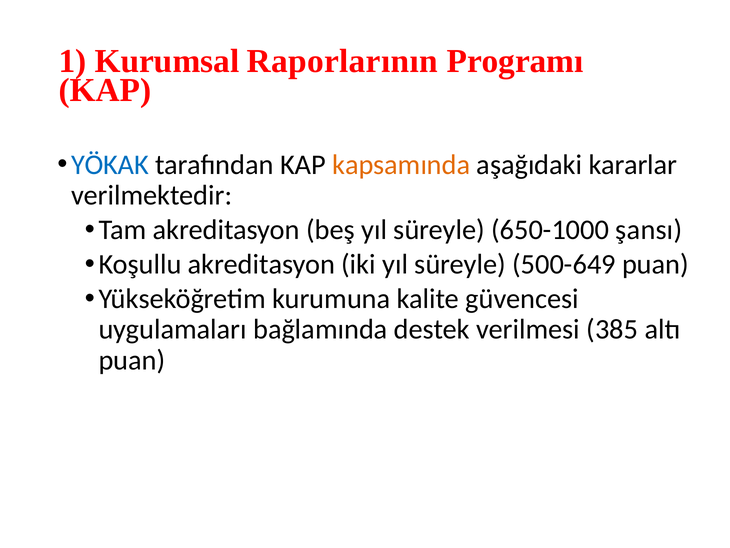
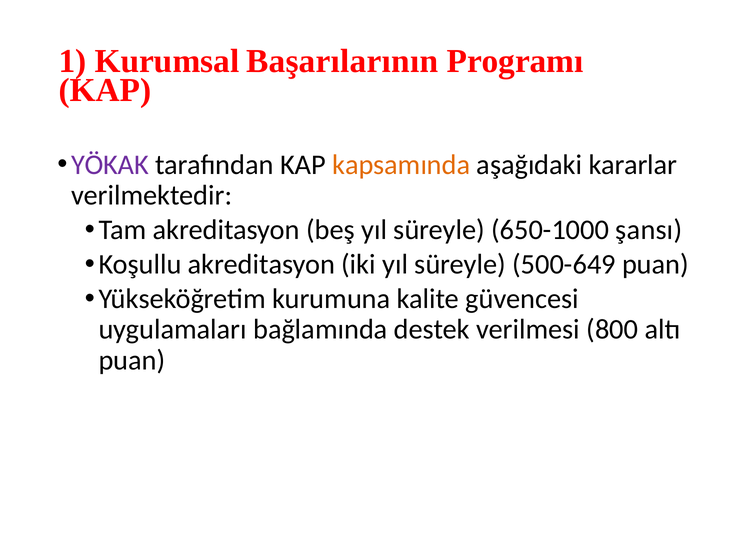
Raporlarının: Raporlarının -> Başarılarının
YÖKAK colour: blue -> purple
385: 385 -> 800
